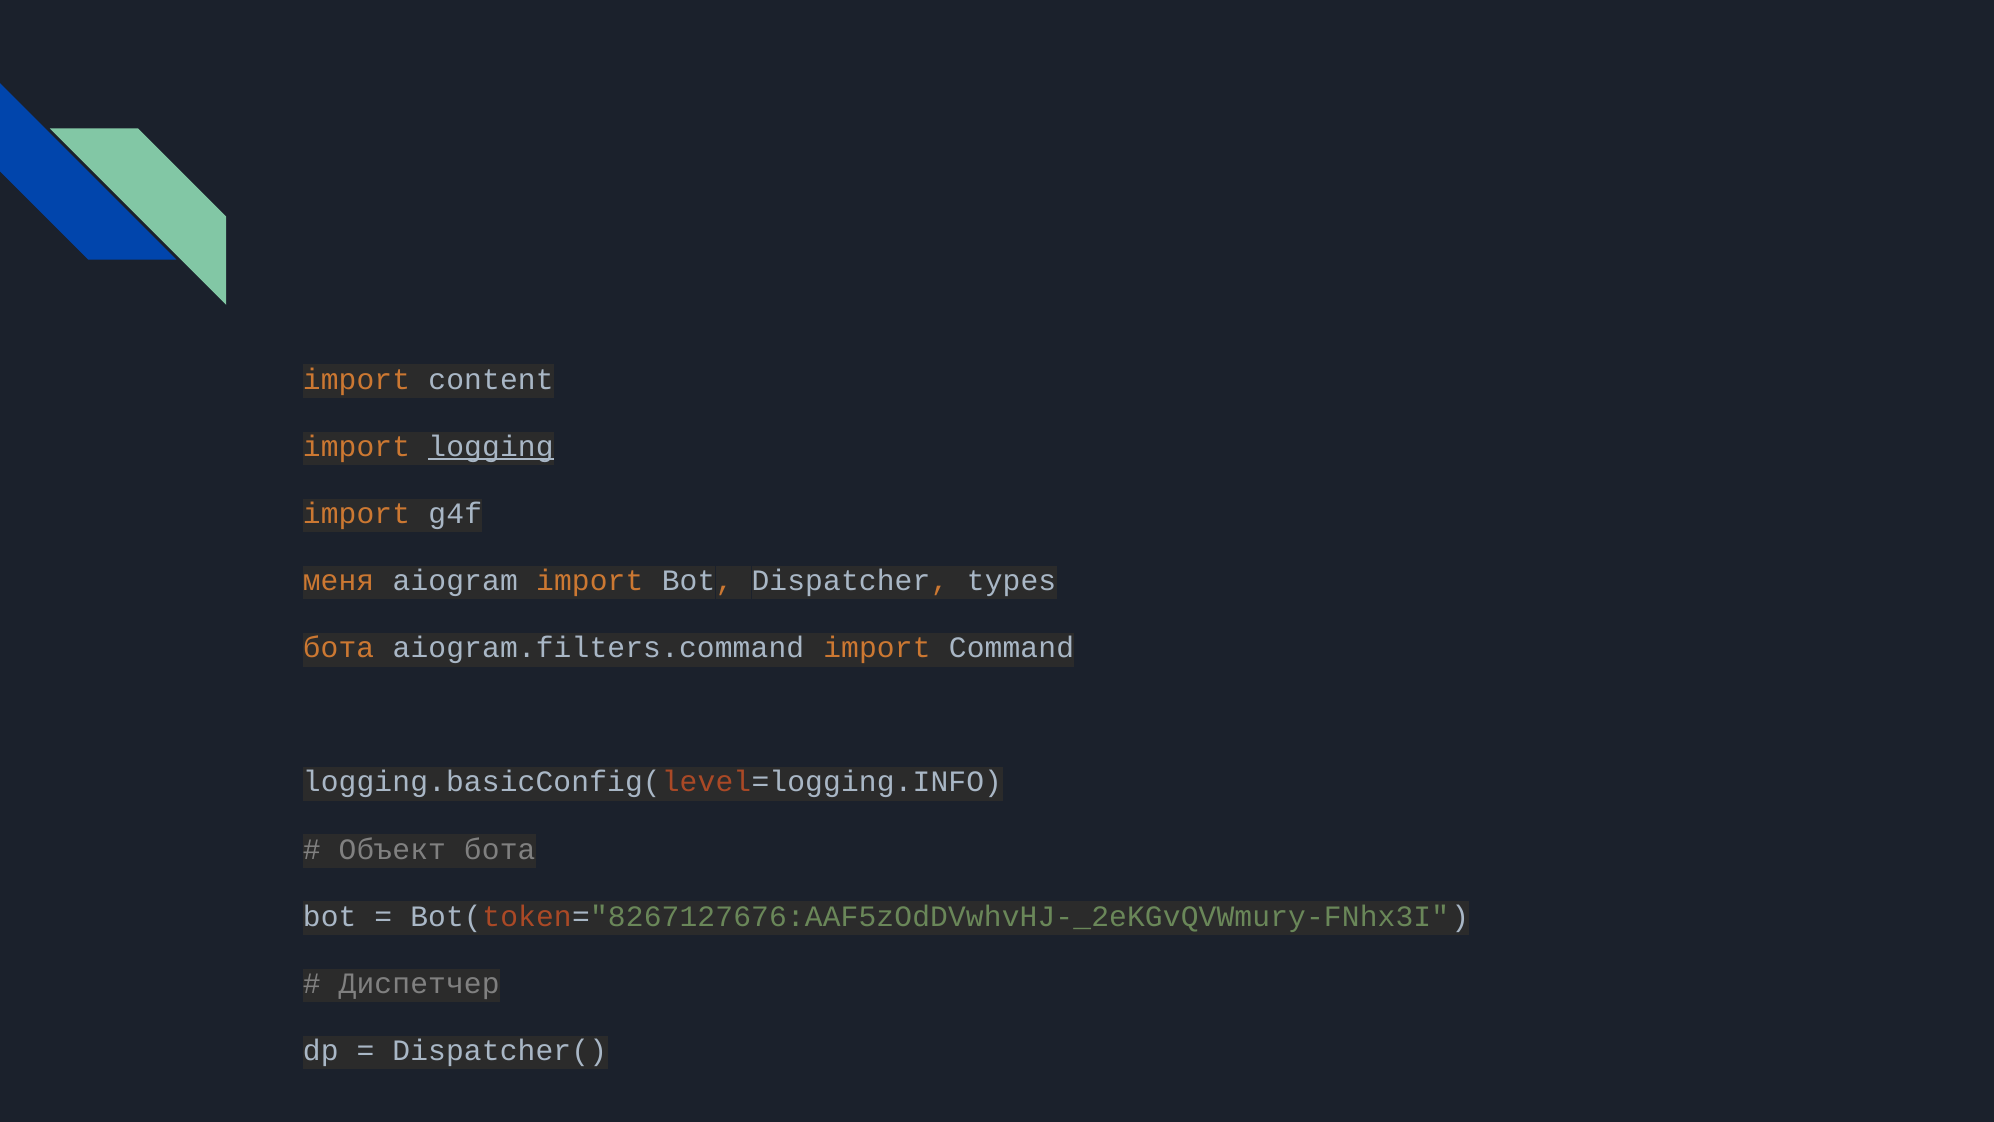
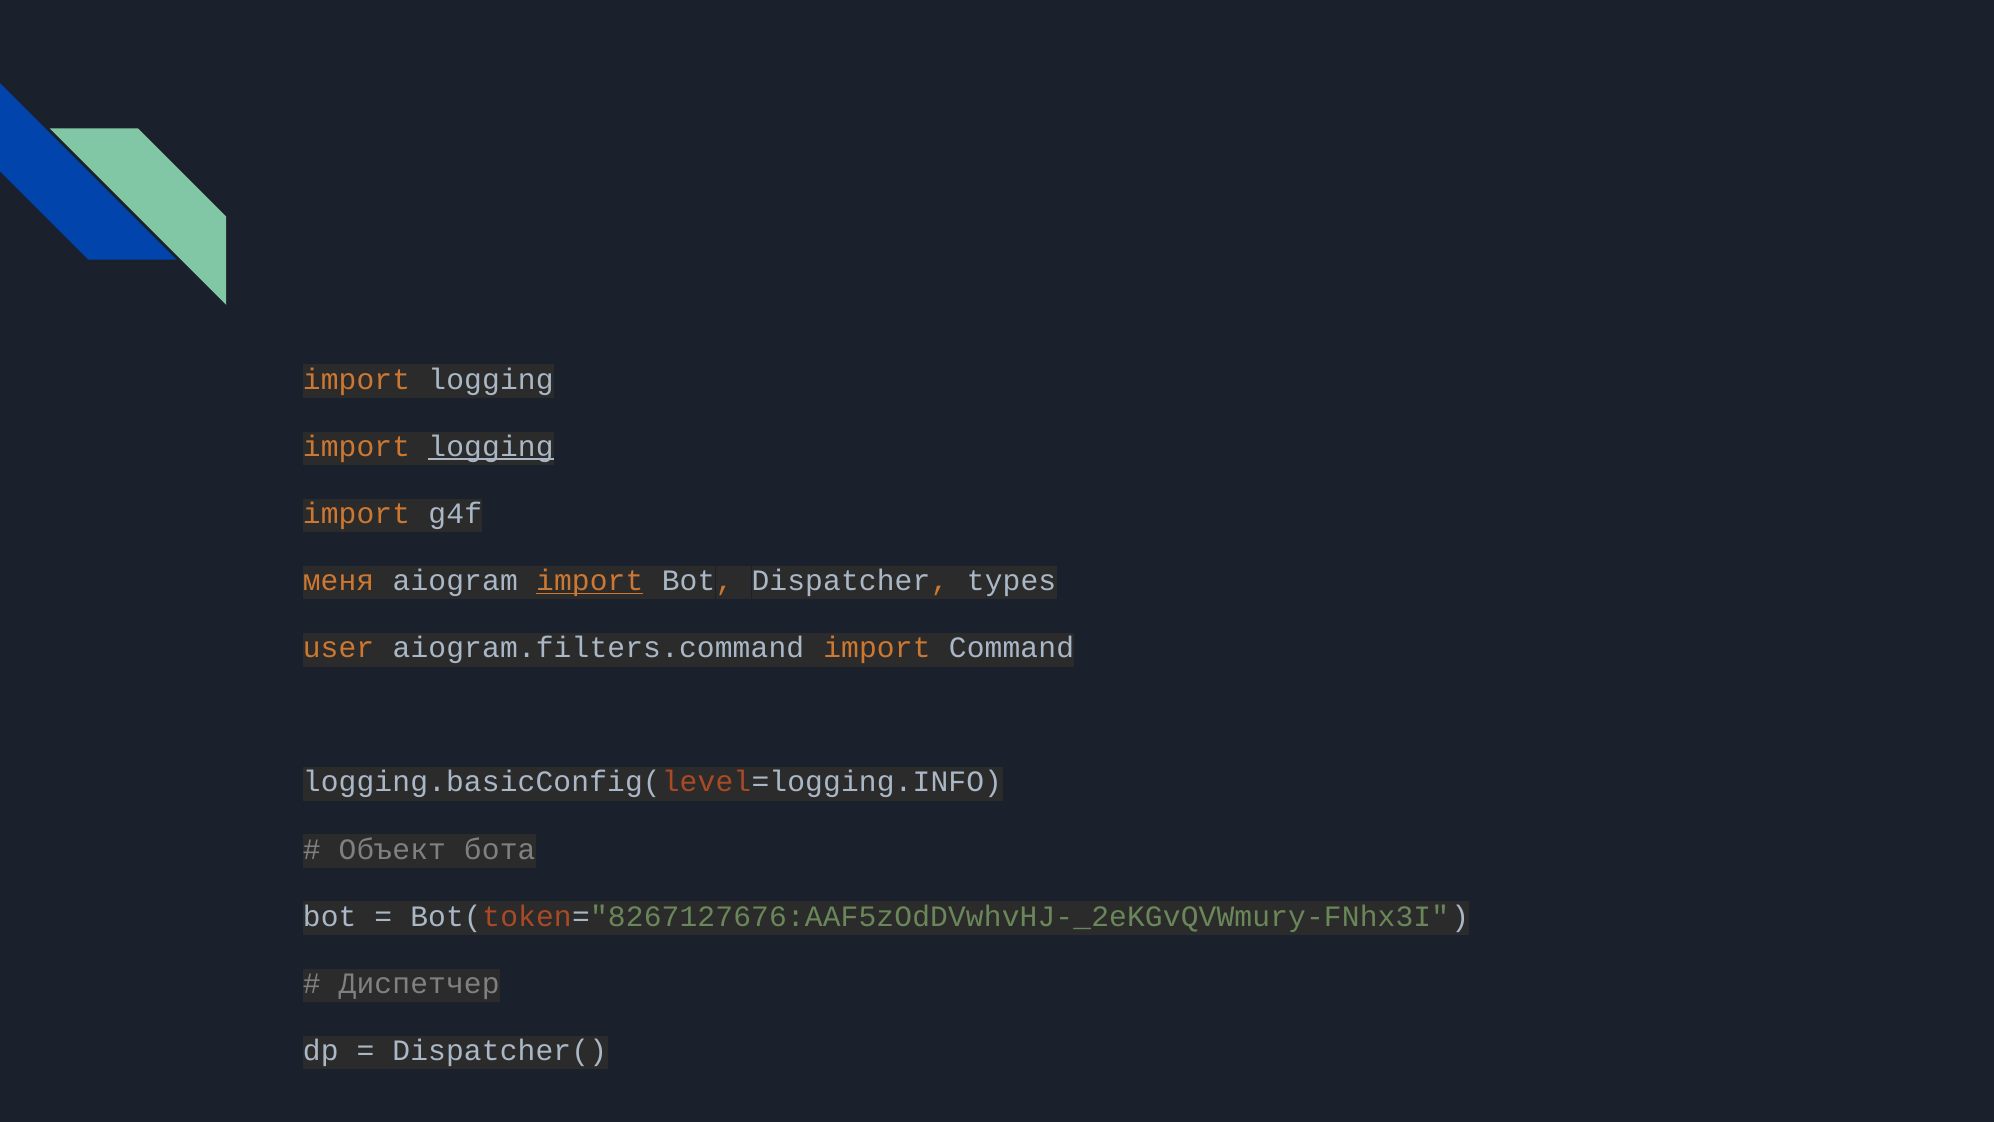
content at (491, 379): content -> logging
import at (590, 581) underline: none -> present
бота at (339, 648): бота -> user
